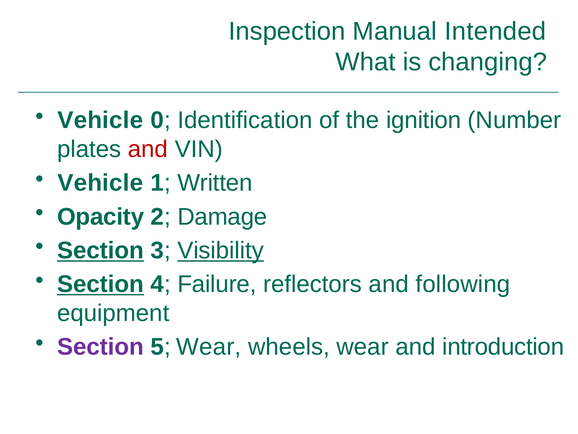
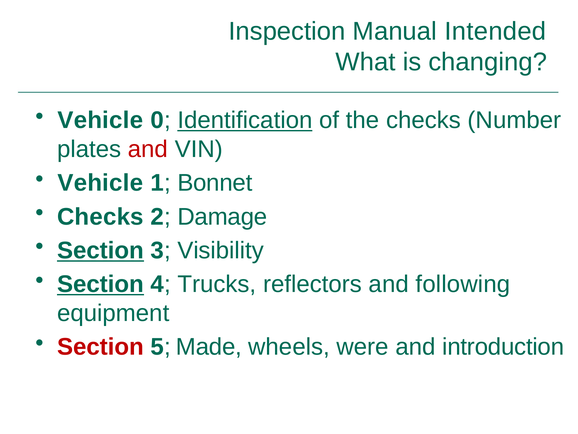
Identification underline: none -> present
the ignition: ignition -> checks
Written: Written -> Bonnet
Opacity at (101, 217): Opacity -> Checks
Visibility underline: present -> none
Failure: Failure -> Trucks
Section at (100, 347) colour: purple -> red
5 Wear: Wear -> Made
wheels wear: wear -> were
